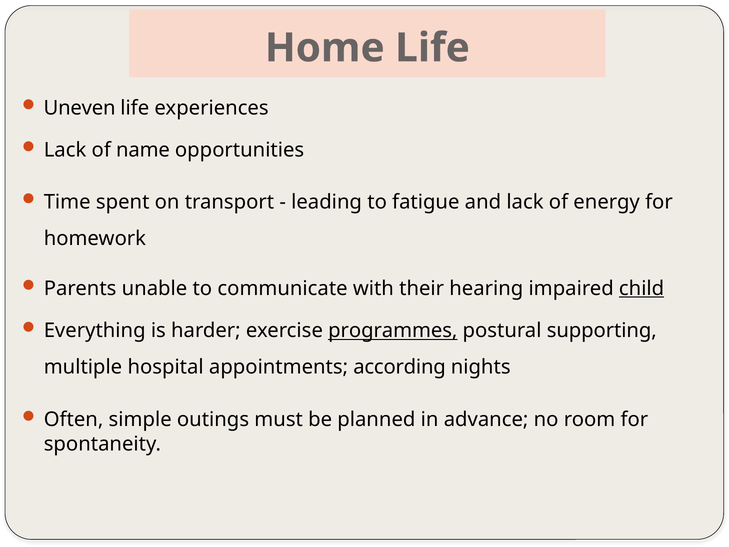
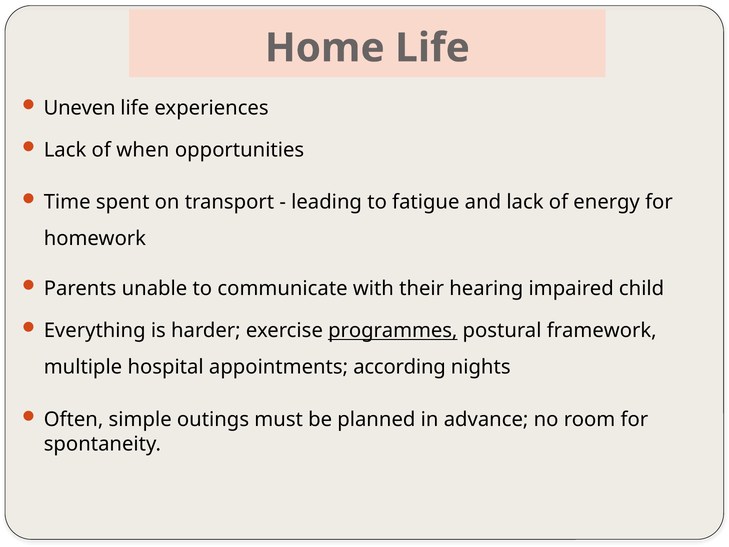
name: name -> when
child underline: present -> none
supporting: supporting -> framework
